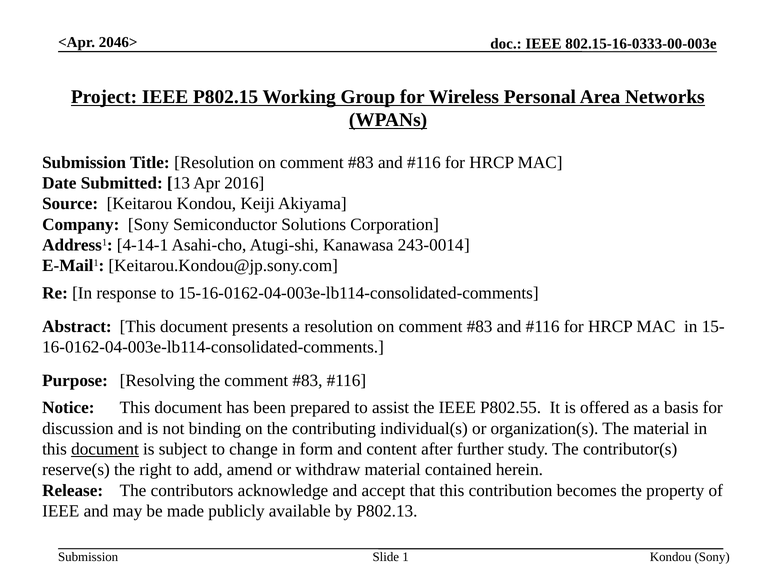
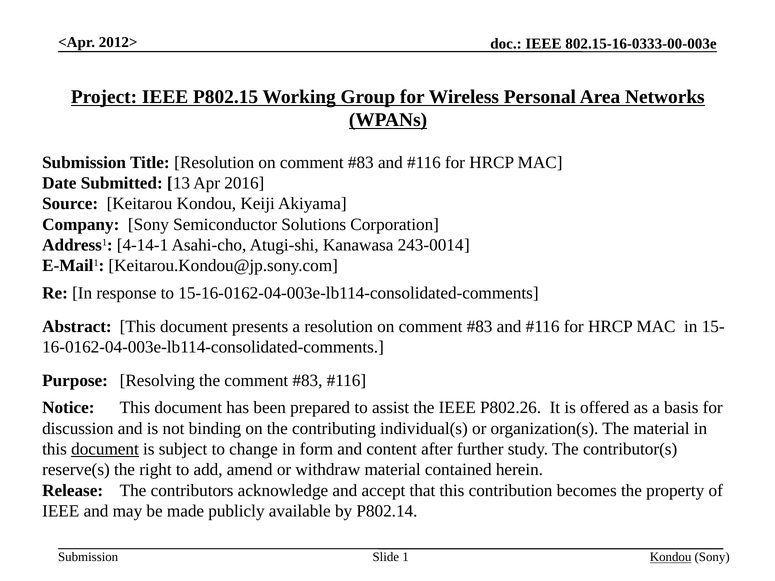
2046>: 2046> -> 2012>
P802.55: P802.55 -> P802.26
P802.13: P802.13 -> P802.14
Kondou at (671, 557) underline: none -> present
